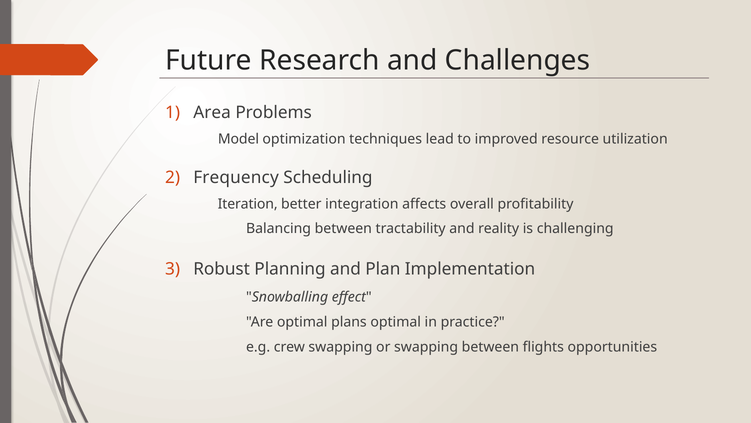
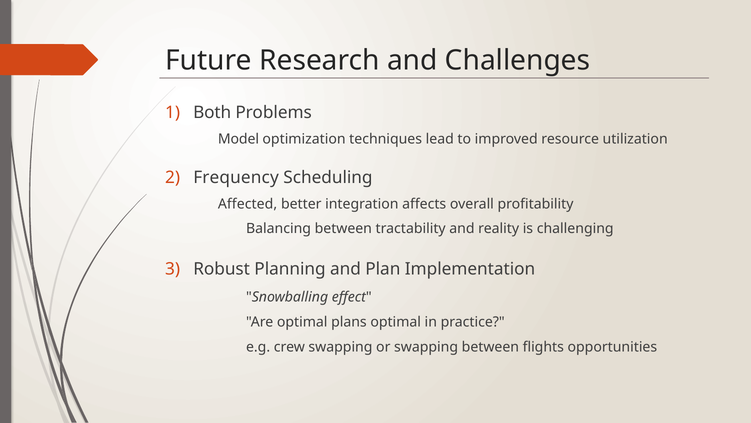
Area: Area -> Both
Iteration: Iteration -> Affected
